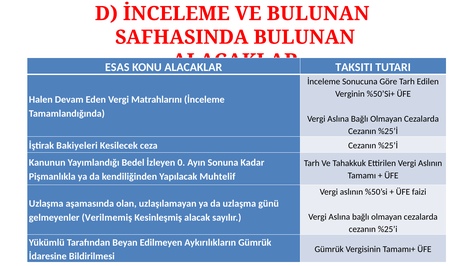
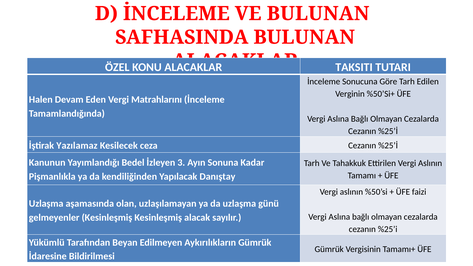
ESAS: ESAS -> ÖZEL
Bakiyeleri: Bakiyeleri -> Yazılamaz
0: 0 -> 3
Muhtelif: Muhtelif -> Danıştay
gelmeyenler Verilmemiş: Verilmemiş -> Kesinleşmiş
